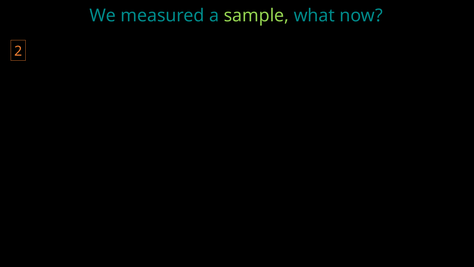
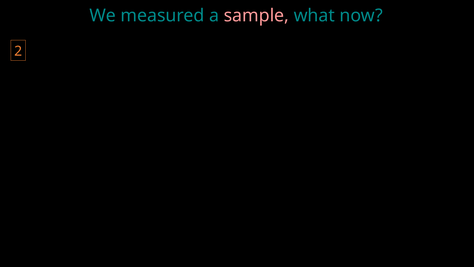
sample colour: light green -> pink
